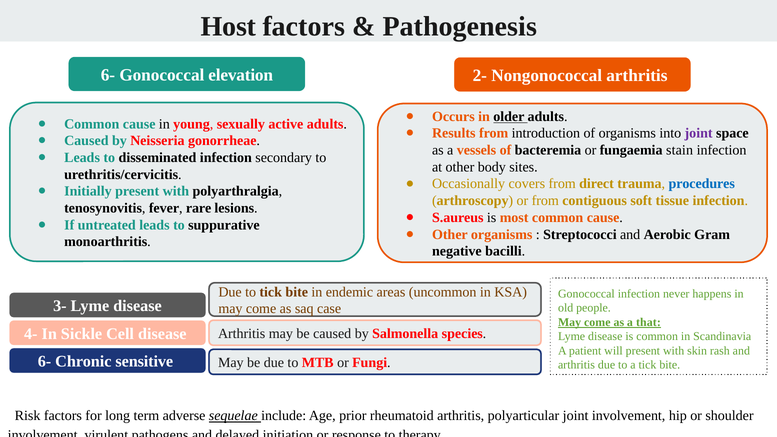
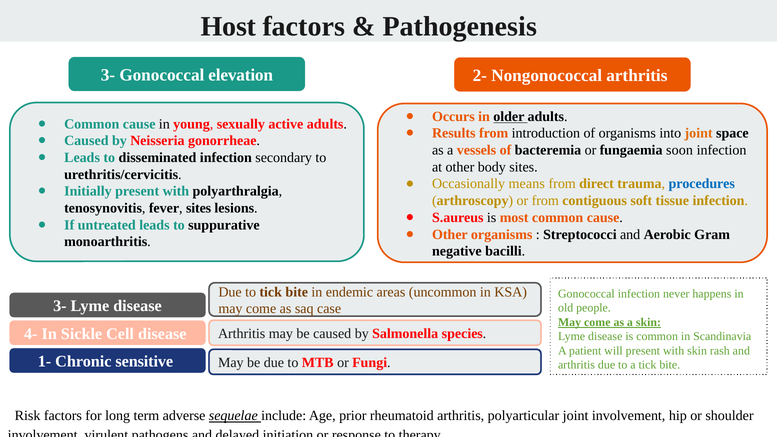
6- at (108, 75): 6- -> 3-
joint at (699, 133) colour: purple -> orange
stain: stain -> soon
covers: covers -> means
fever rare: rare -> sites
a that: that -> skin
6- at (44, 362): 6- -> 1-
